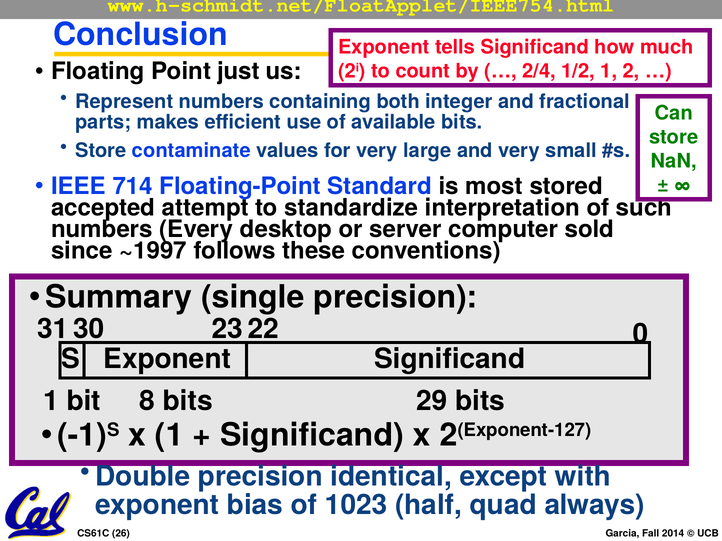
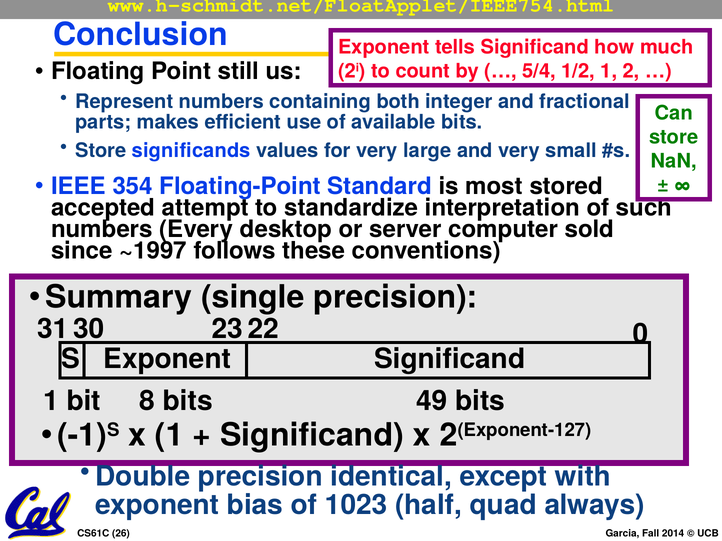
just: just -> still
2/4: 2/4 -> 5/4
contaminate: contaminate -> significands
714: 714 -> 354
29: 29 -> 49
